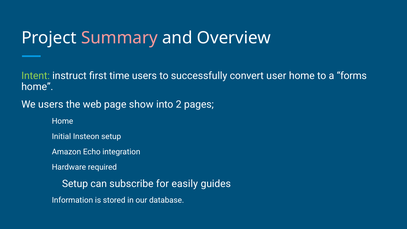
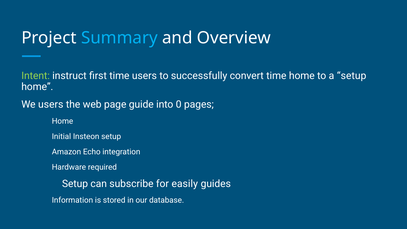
Summary colour: pink -> light blue
convert user: user -> time
a forms: forms -> setup
show: show -> guide
2: 2 -> 0
